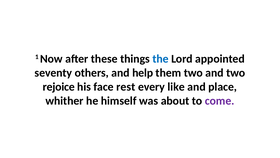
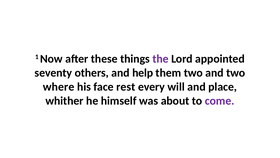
the colour: blue -> purple
rejoice: rejoice -> where
like: like -> will
